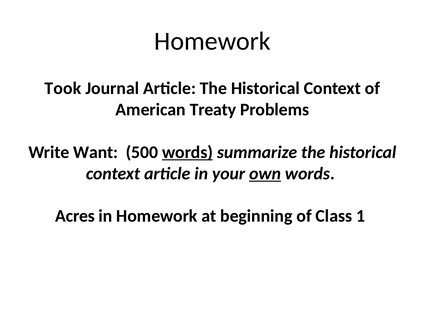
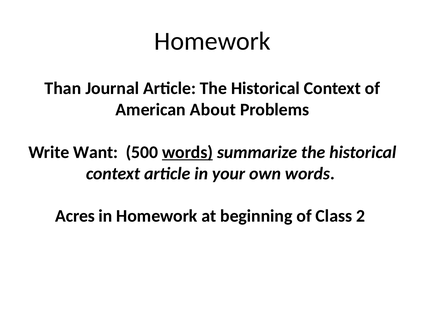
Took: Took -> Than
Treaty: Treaty -> About
own underline: present -> none
1: 1 -> 2
